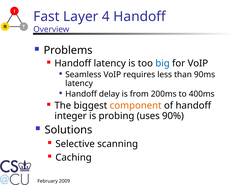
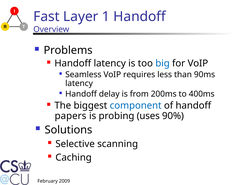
4: 4 -> 1
component colour: orange -> blue
integer: integer -> papers
